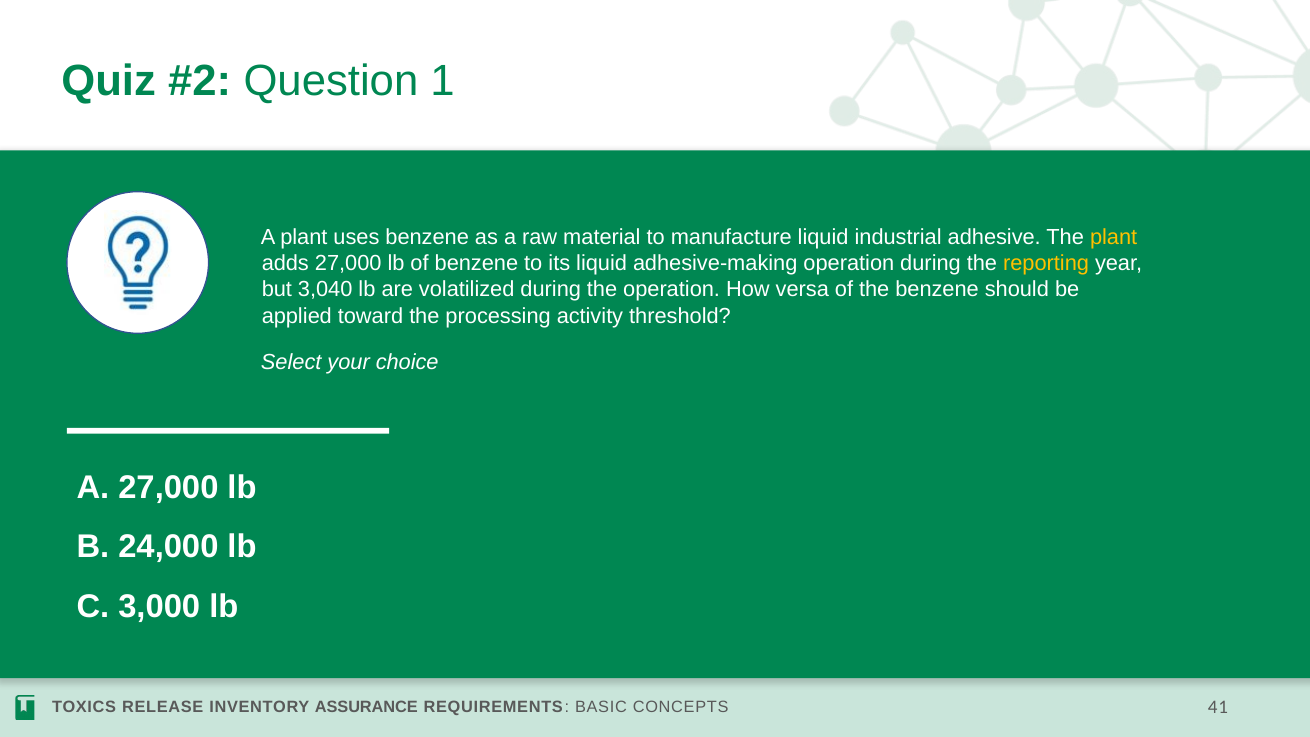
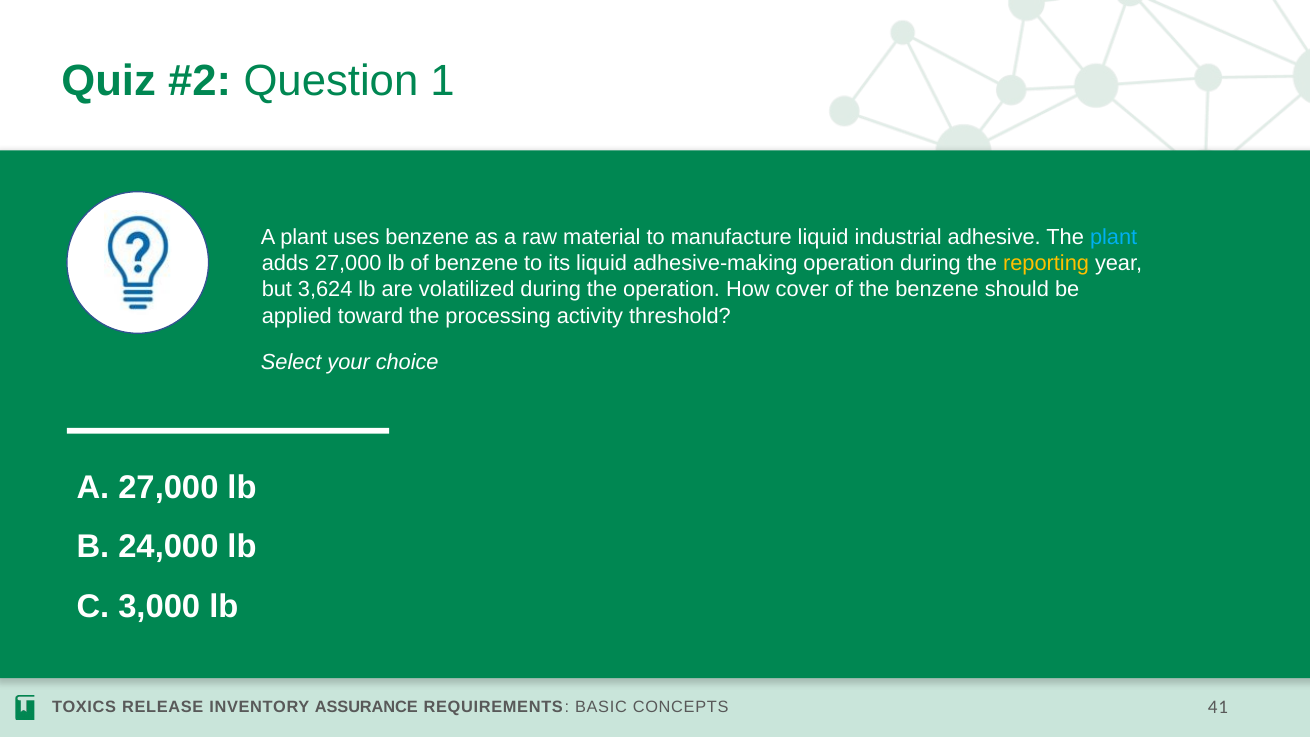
plant at (1114, 237) colour: yellow -> light blue
3,040: 3,040 -> 3,624
versa: versa -> cover
